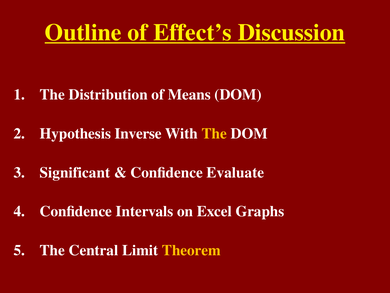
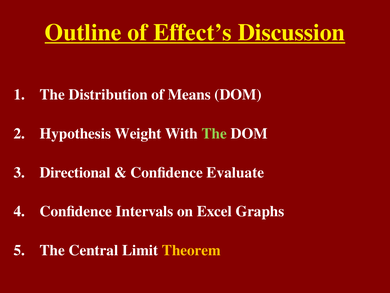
Inverse: Inverse -> Weight
The at (214, 133) colour: yellow -> light green
Significant: Significant -> Directional
